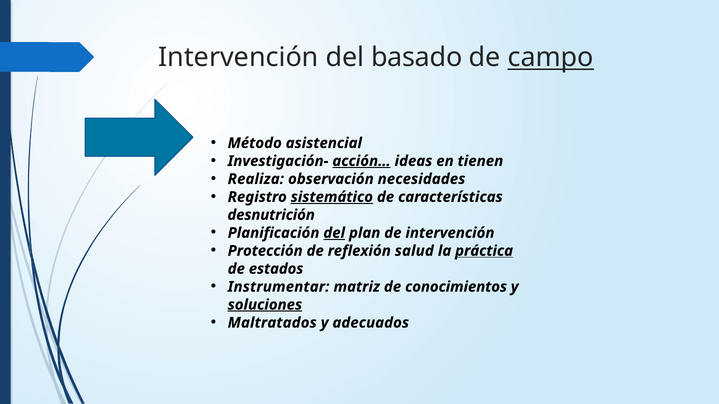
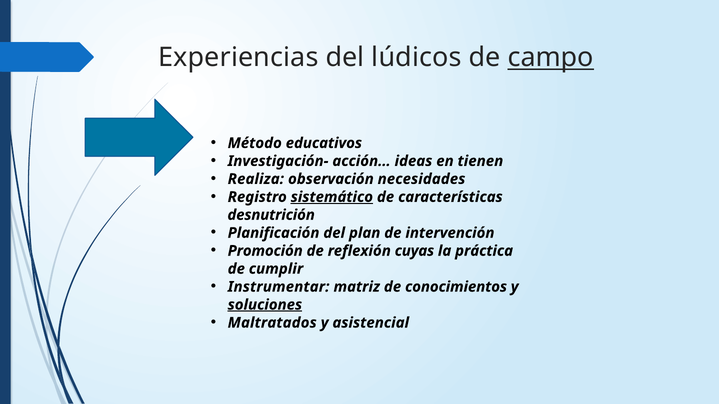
Intervención at (238, 58): Intervención -> Experiencias
basado: basado -> lúdicos
asistencial: asistencial -> educativos
acción… underline: present -> none
del at (334, 233) underline: present -> none
Protección: Protección -> Promoción
salud: salud -> cuyas
práctica underline: present -> none
estados: estados -> cumplir
adecuados: adecuados -> asistencial
